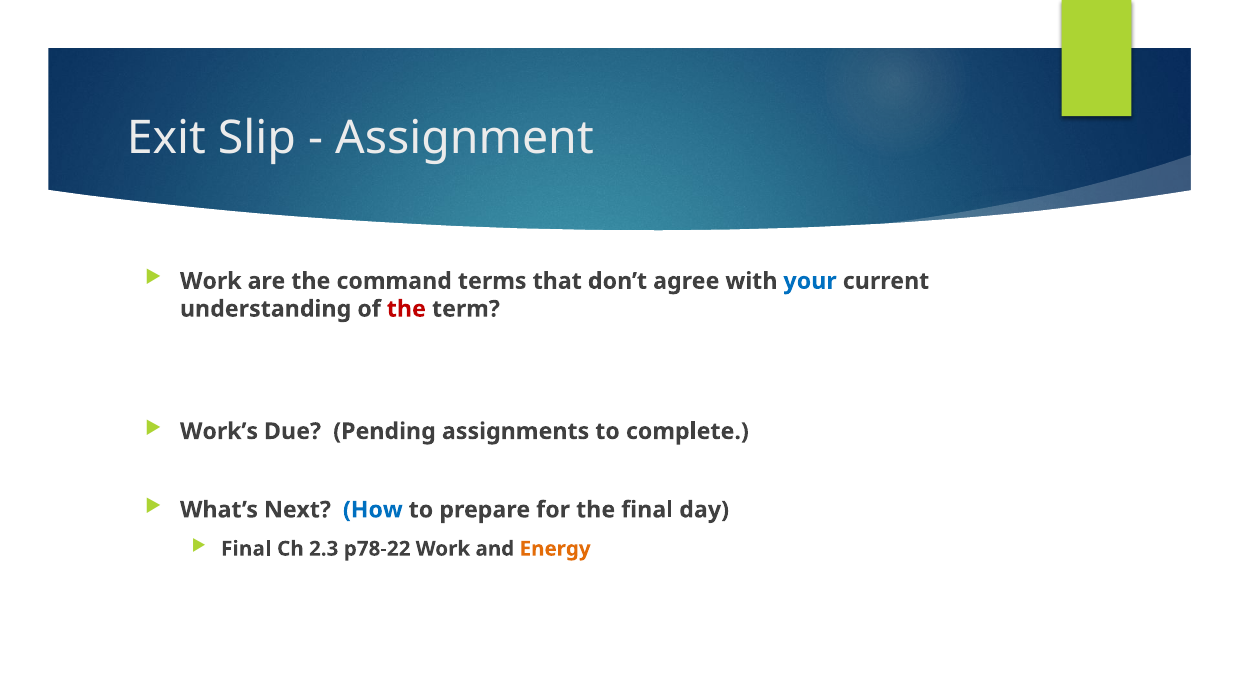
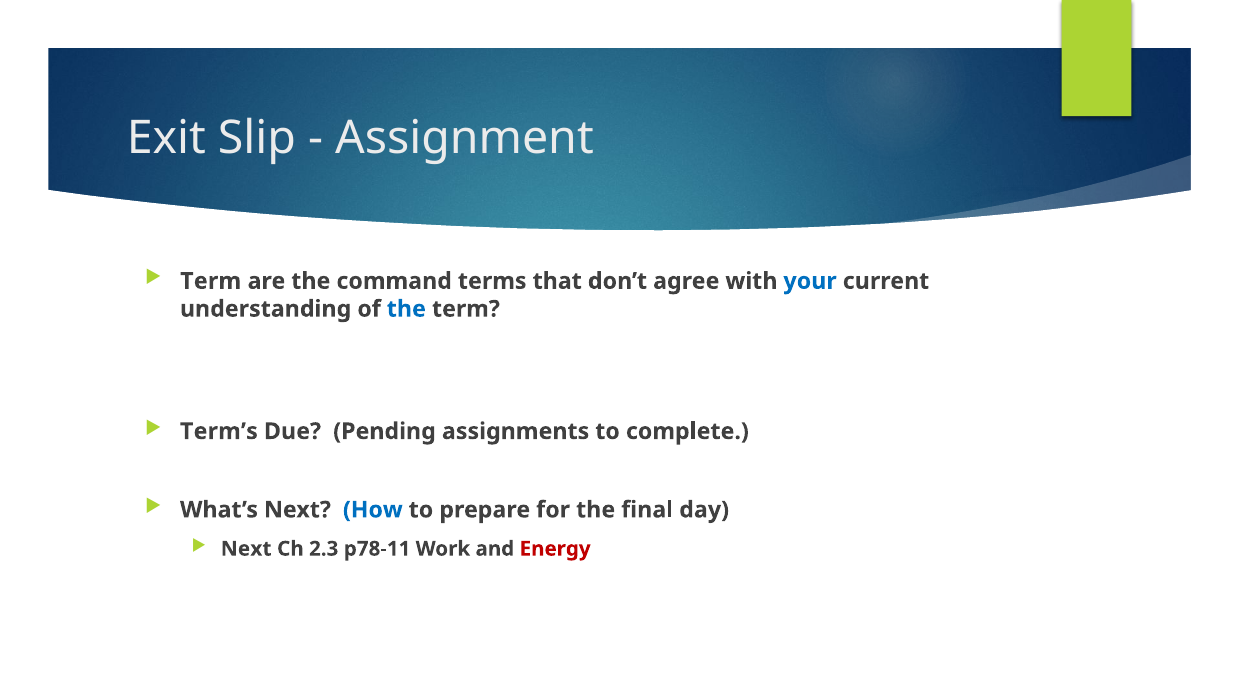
Work at (211, 281): Work -> Term
the at (406, 309) colour: red -> blue
Work’s: Work’s -> Term’s
Final at (246, 549): Final -> Next
p78-22: p78-22 -> p78-11
Energy colour: orange -> red
